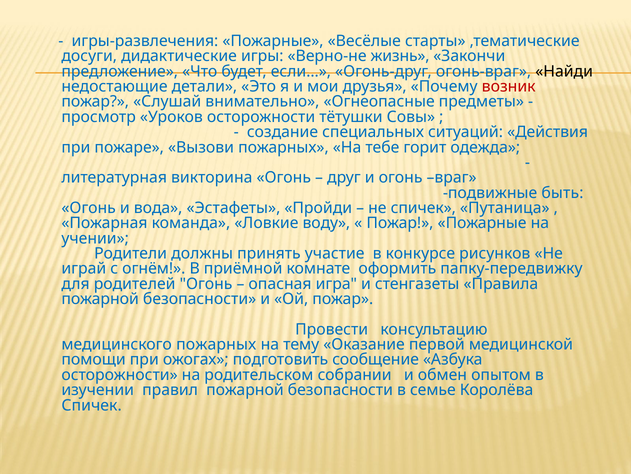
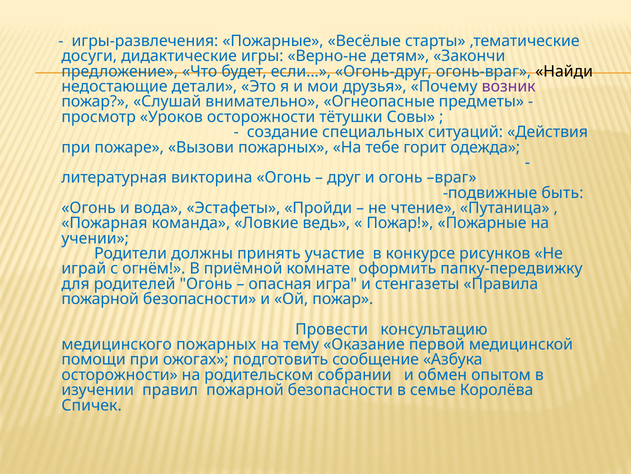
жизнь: жизнь -> детям
возник colour: red -> purple
не спичек: спичек -> чтение
воду: воду -> ведь
